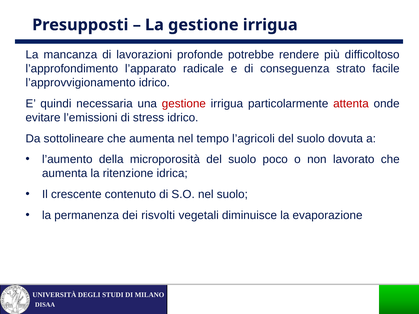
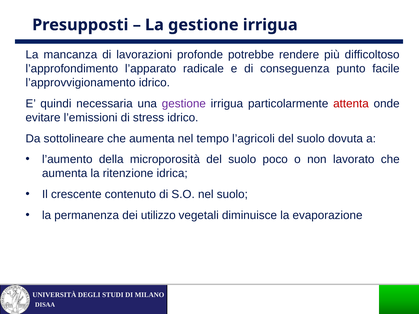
strato: strato -> punto
gestione at (184, 104) colour: red -> purple
risvolti: risvolti -> utilizzo
